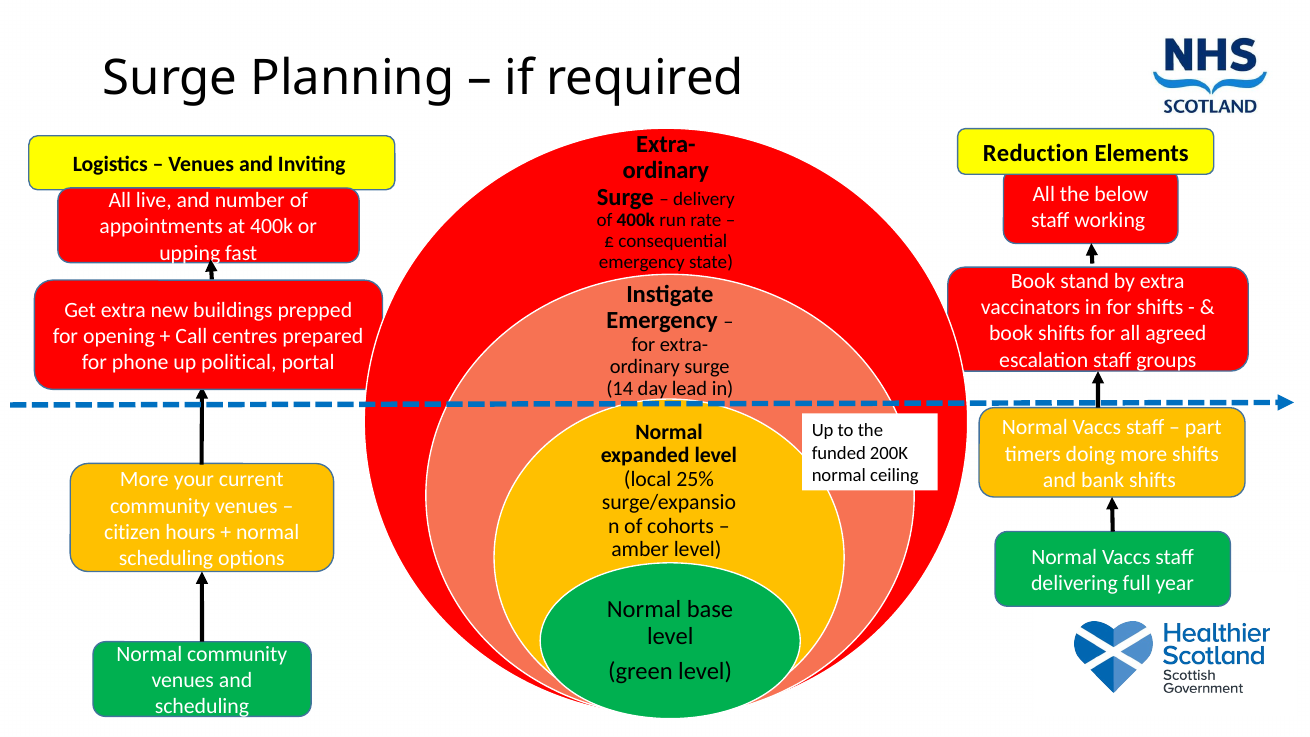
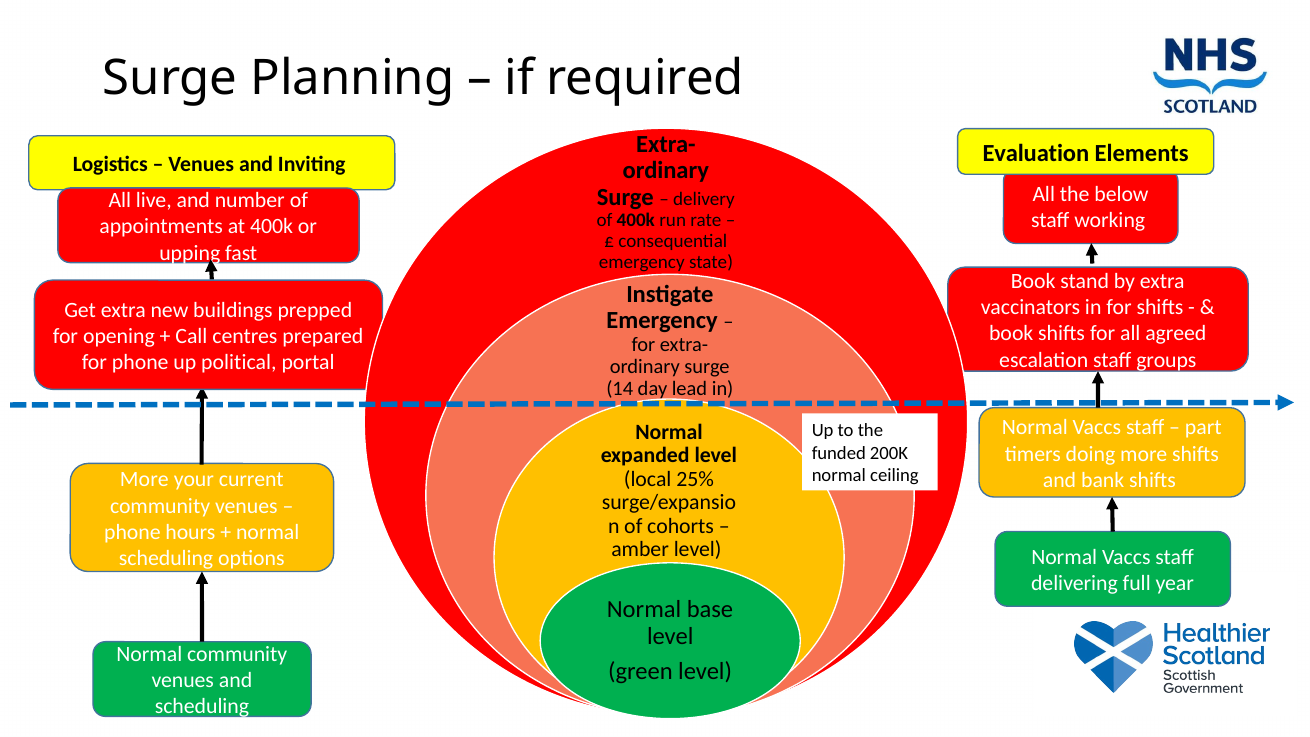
Reduction: Reduction -> Evaluation
citizen at (132, 532): citizen -> phone
